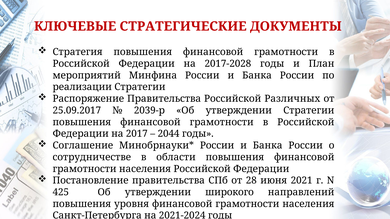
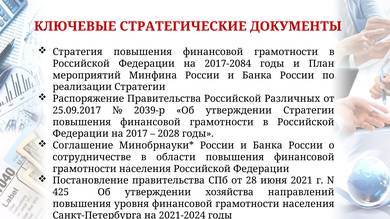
2017-2028: 2017-2028 -> 2017-2084
2044: 2044 -> 2028
широкого: широкого -> хозяйства
